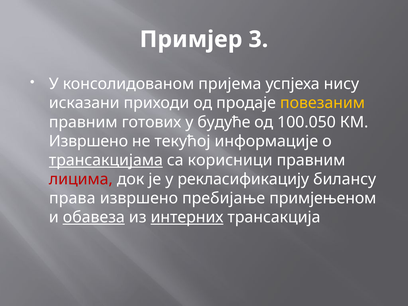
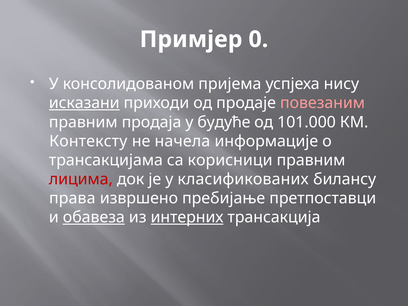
3: 3 -> 0
исказани underline: none -> present
повезаним colour: yellow -> pink
готових: готових -> продаја
100.050: 100.050 -> 101.000
Извршено at (88, 141): Извршено -> Контексту
текућој: текућој -> начела
трансакцијама underline: present -> none
рекласификацију: рекласификацију -> класификованих
примјењеном: примјењеном -> претпоставци
